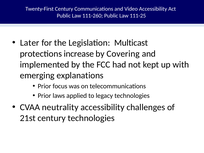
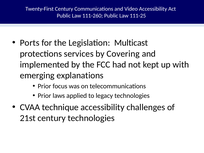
Later: Later -> Ports
increase: increase -> services
neutrality: neutrality -> technique
